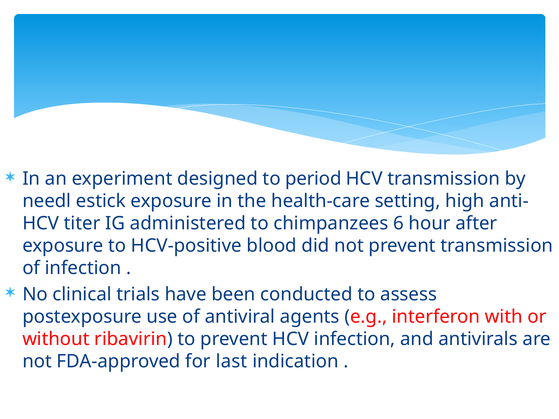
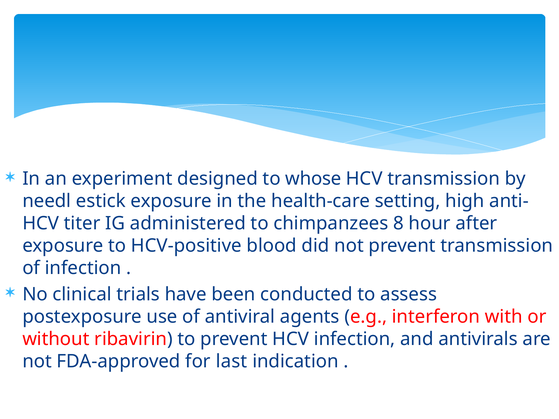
period: period -> whose
6: 6 -> 8
